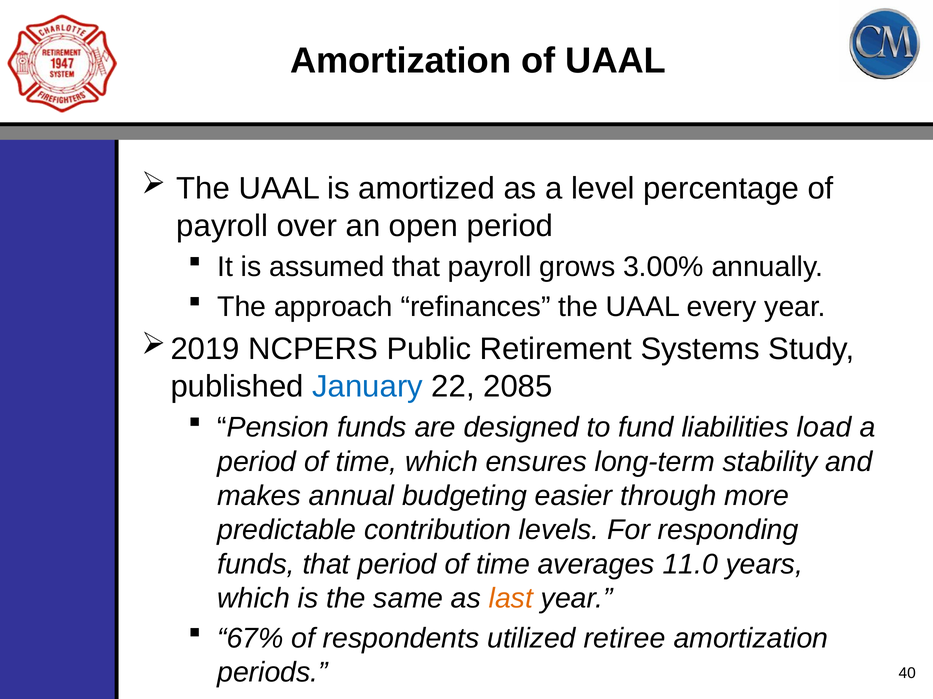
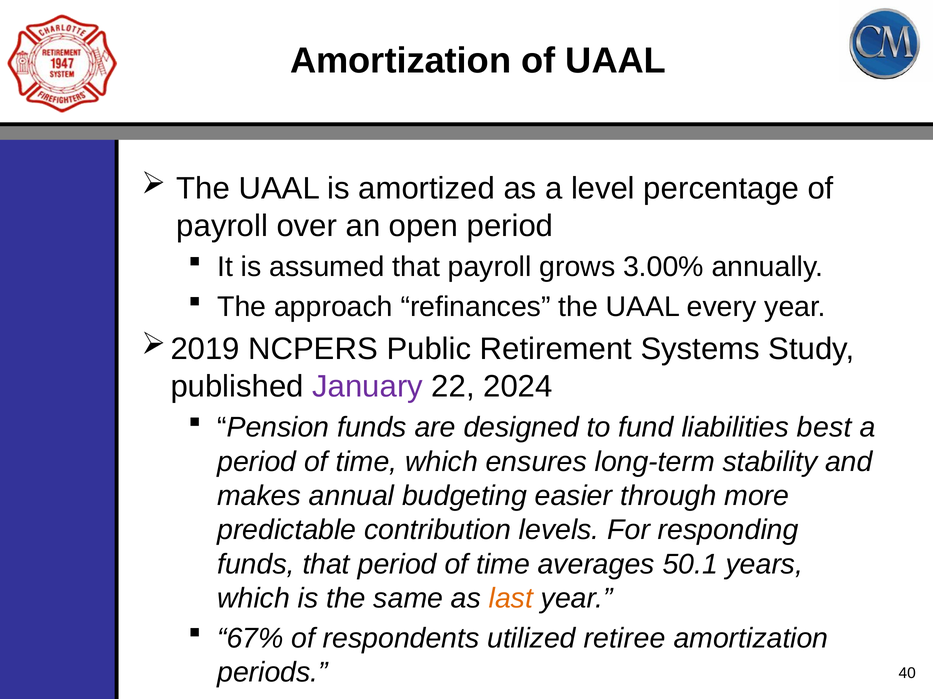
January colour: blue -> purple
2085: 2085 -> 2024
load: load -> best
11.0: 11.0 -> 50.1
